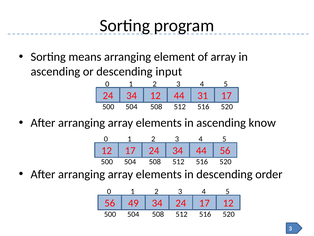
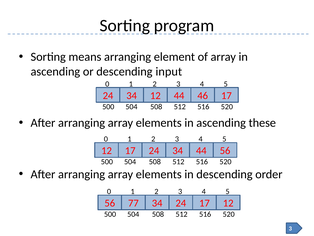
31: 31 -> 46
know: know -> these
49: 49 -> 77
